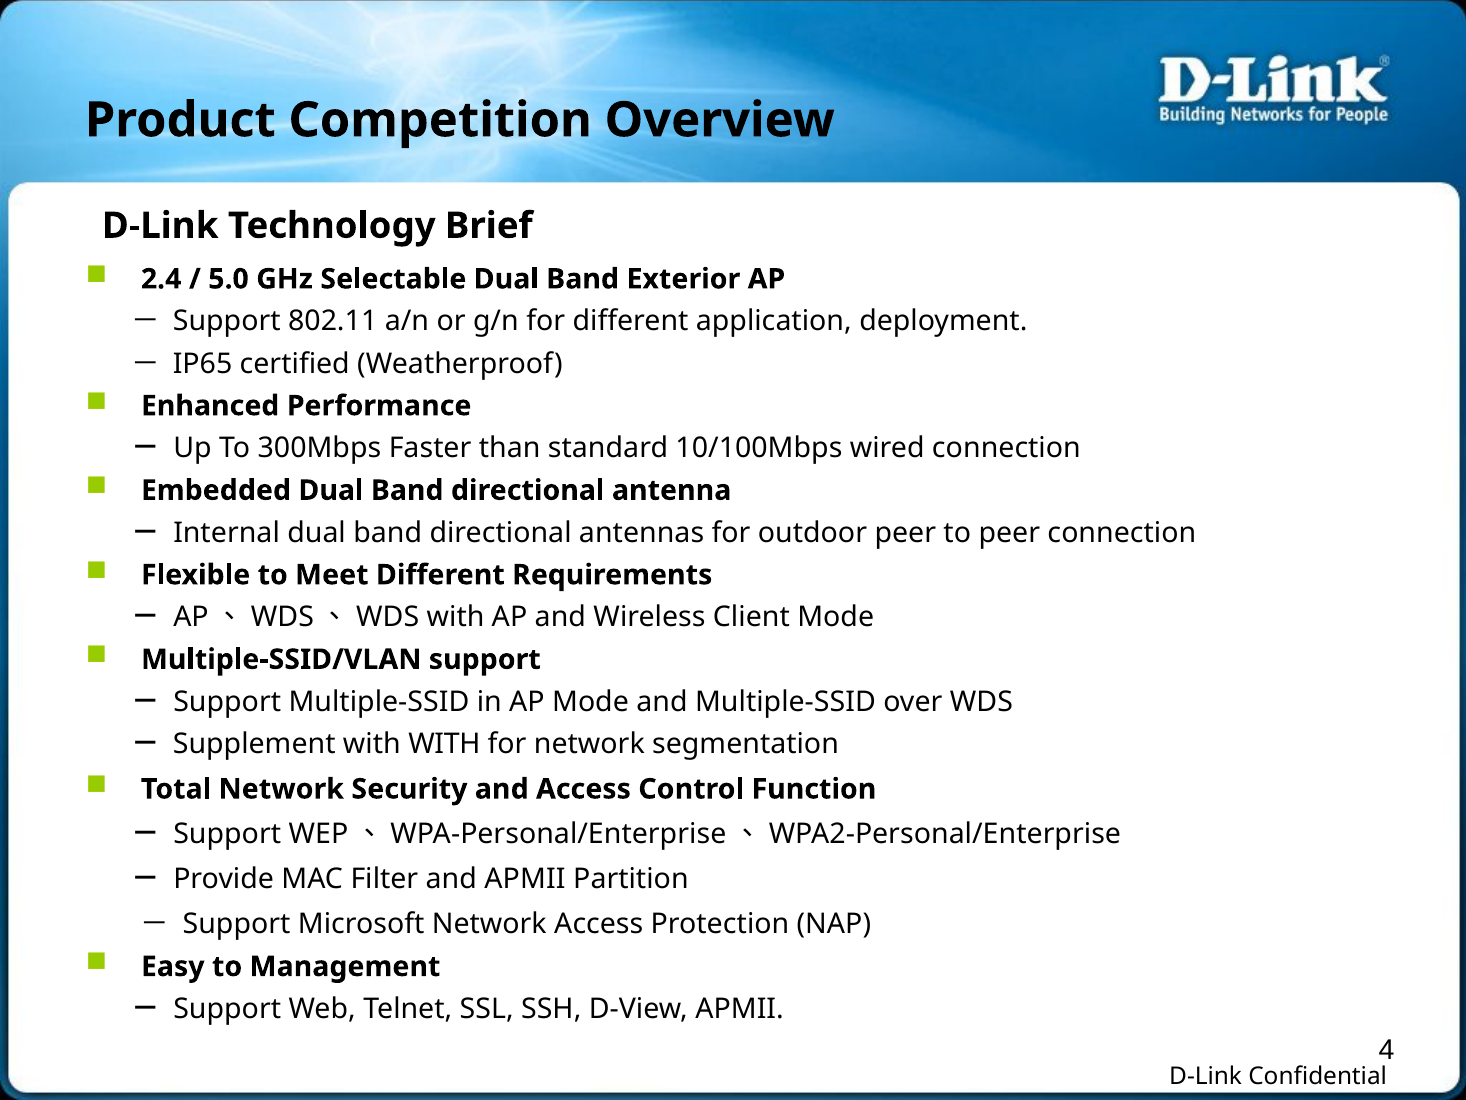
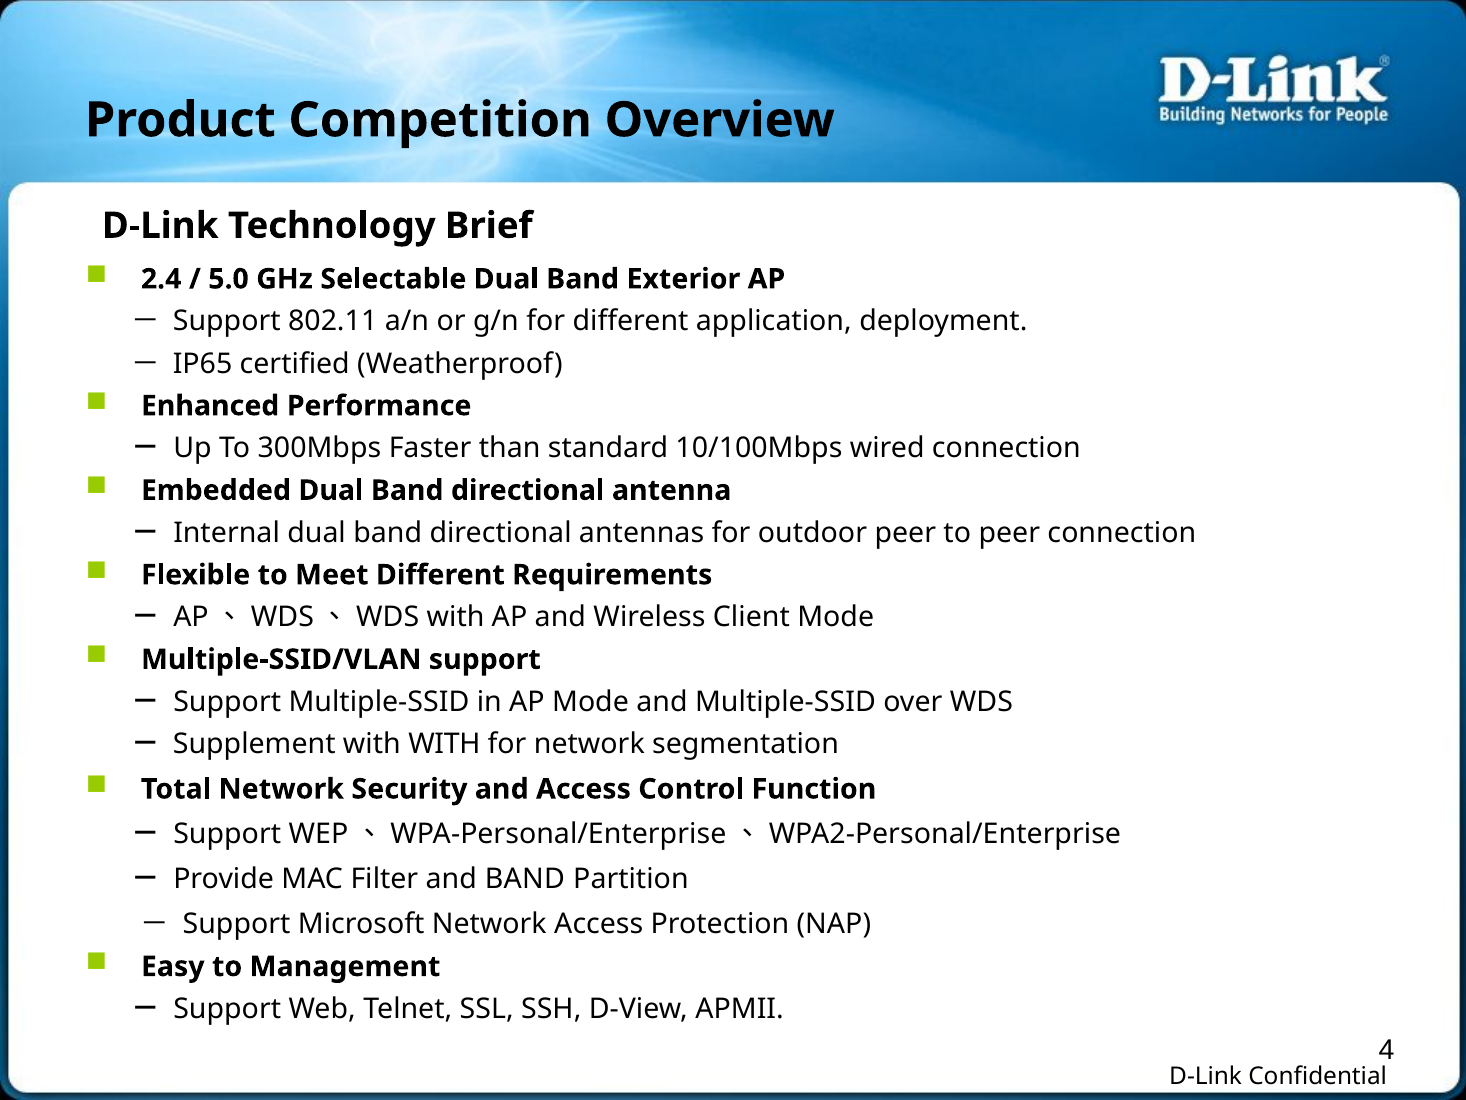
and APMII: APMII -> BAND
